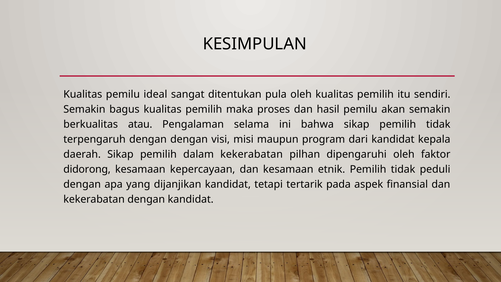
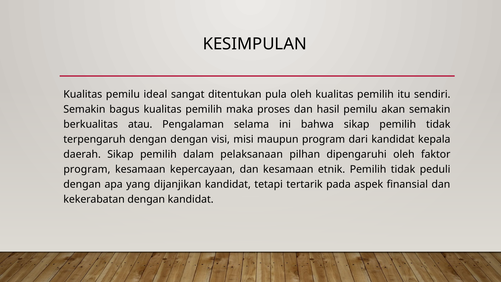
dalam kekerabatan: kekerabatan -> pelaksanaan
didorong at (87, 169): didorong -> program
